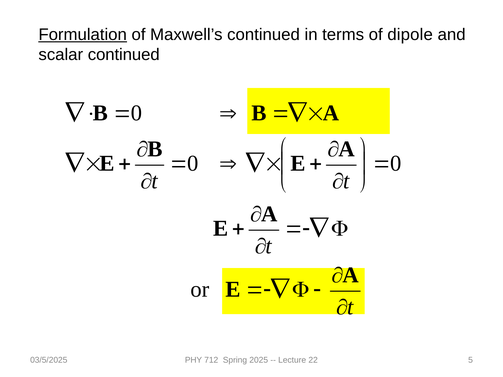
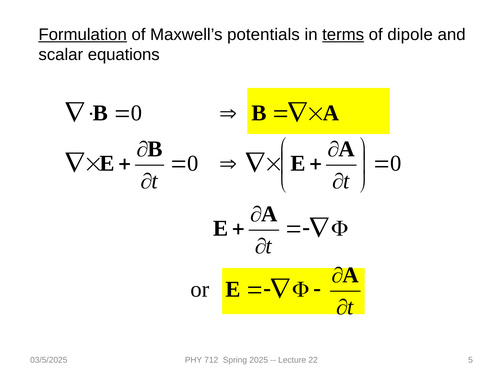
Maxwell’s continued: continued -> potentials
terms underline: none -> present
scalar continued: continued -> equations
